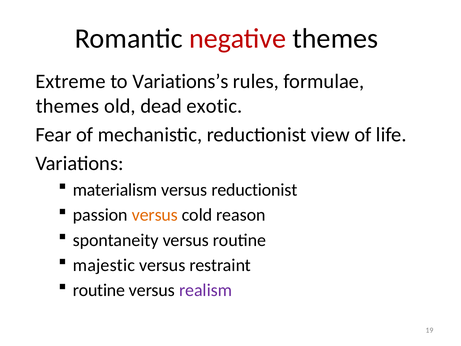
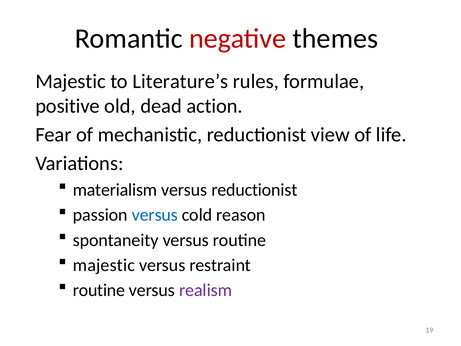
Extreme at (70, 81): Extreme -> Majestic
Variations’s: Variations’s -> Literature’s
themes at (67, 106): themes -> positive
exotic: exotic -> action
versus at (155, 215) colour: orange -> blue
